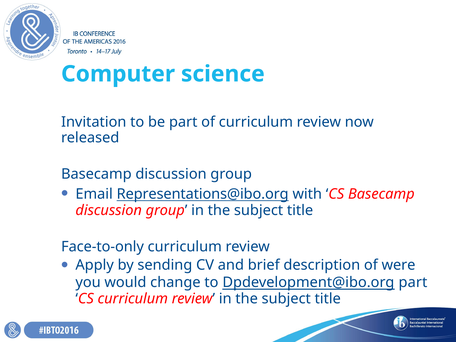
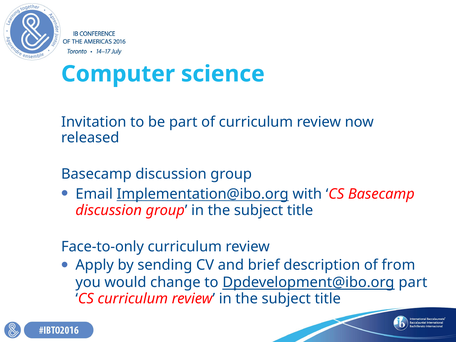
Representations@ibo.org: Representations@ibo.org -> Implementation@ibo.org
were: were -> from
